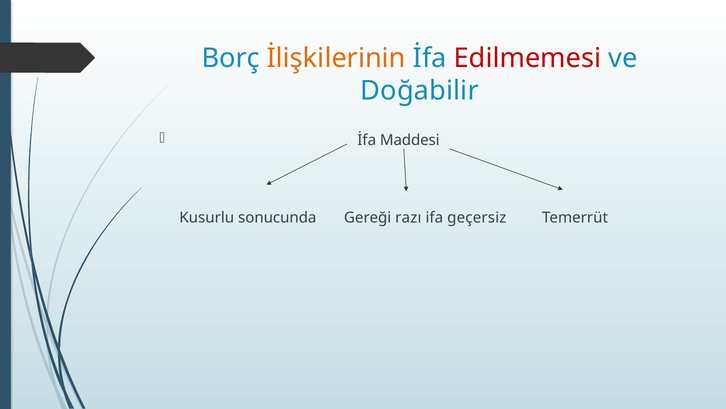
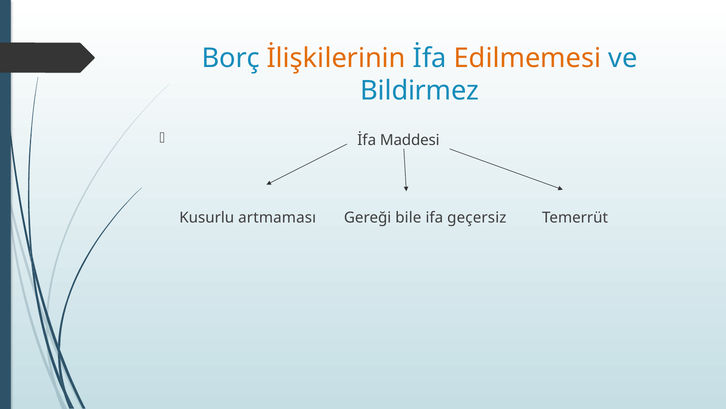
Edilmemesi colour: red -> orange
Doğabilir: Doğabilir -> Bildirmez
sonucunda: sonucunda -> artmaması
razı: razı -> bile
